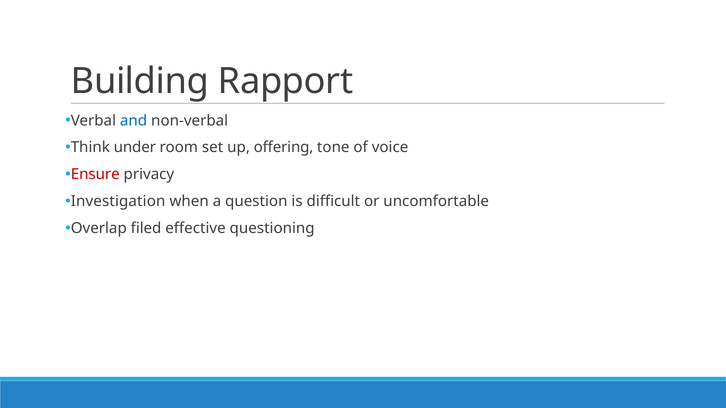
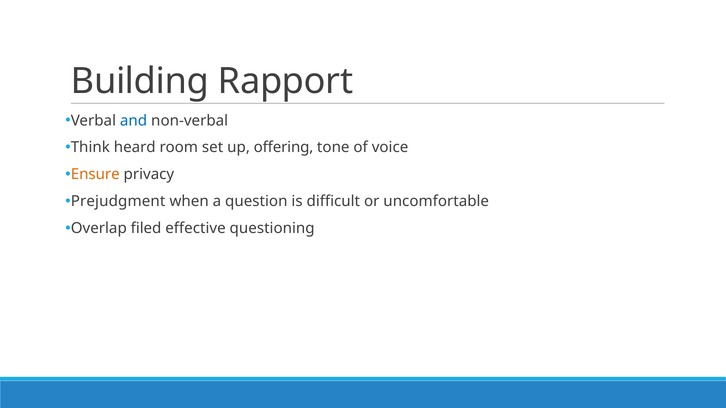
under: under -> heard
Ensure colour: red -> orange
Investigation: Investigation -> Prejudgment
